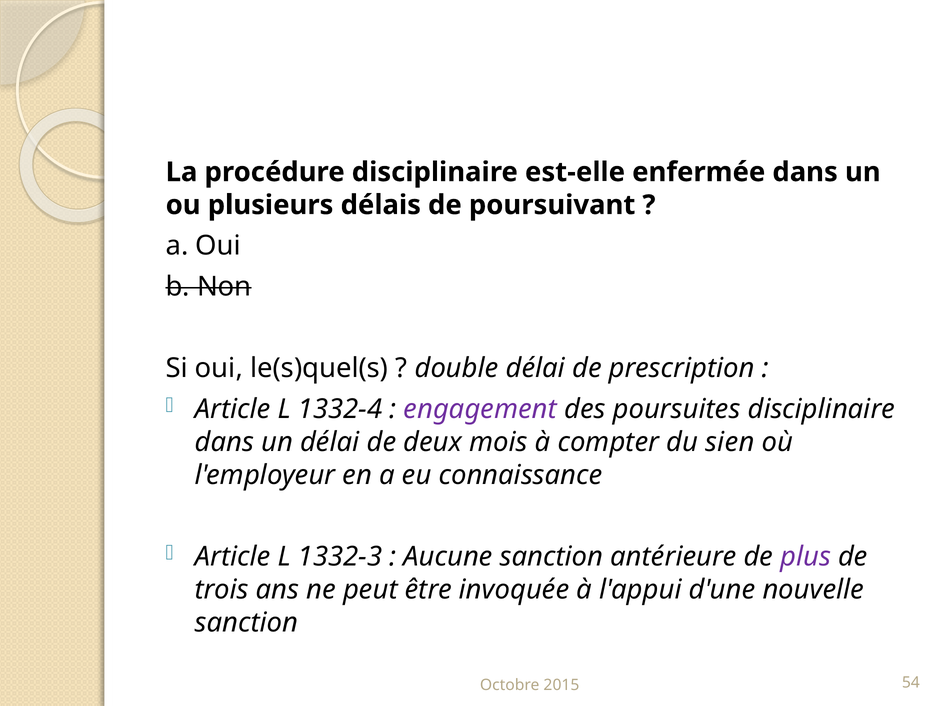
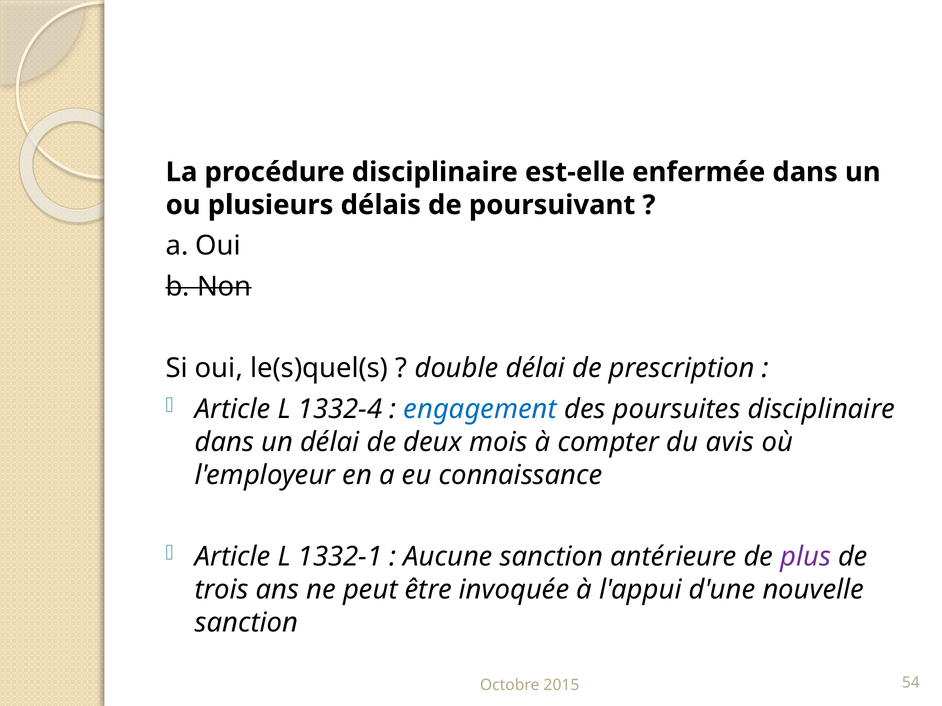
engagement colour: purple -> blue
sien: sien -> avis
1332-3: 1332-3 -> 1332-1
